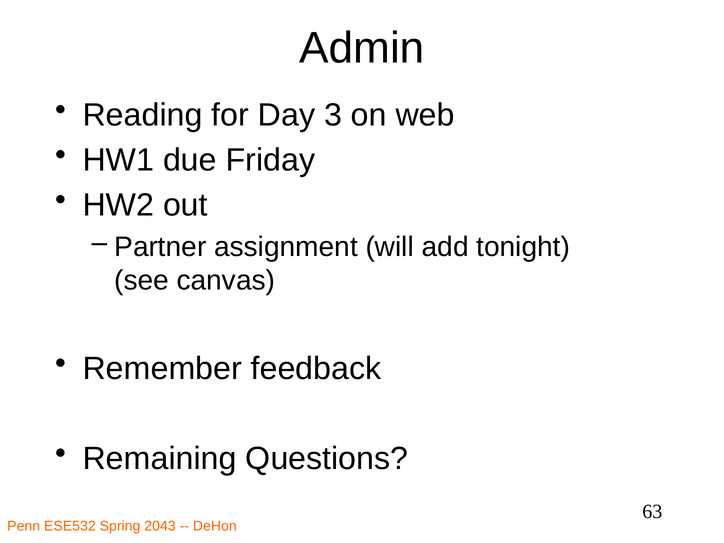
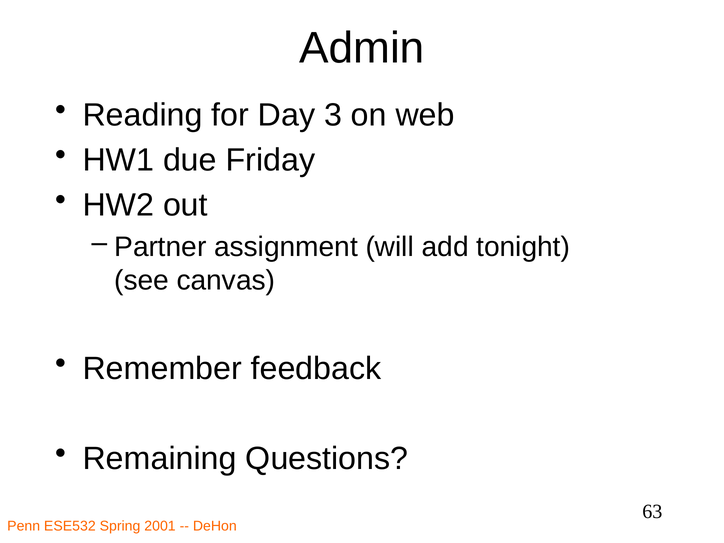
2043: 2043 -> 2001
